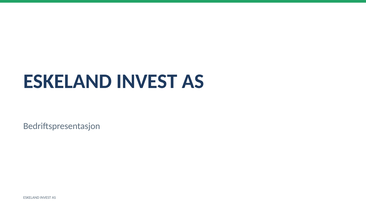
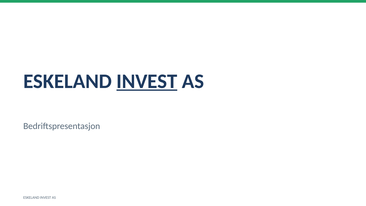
INVEST at (147, 81) underline: none -> present
